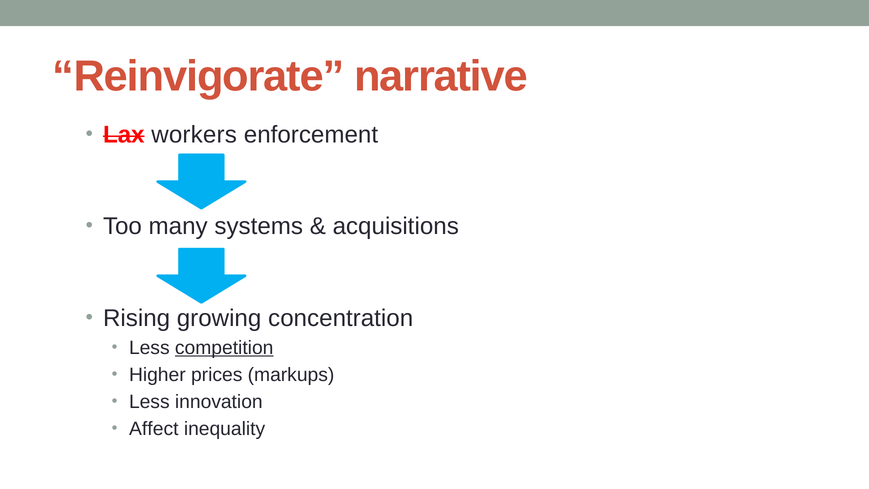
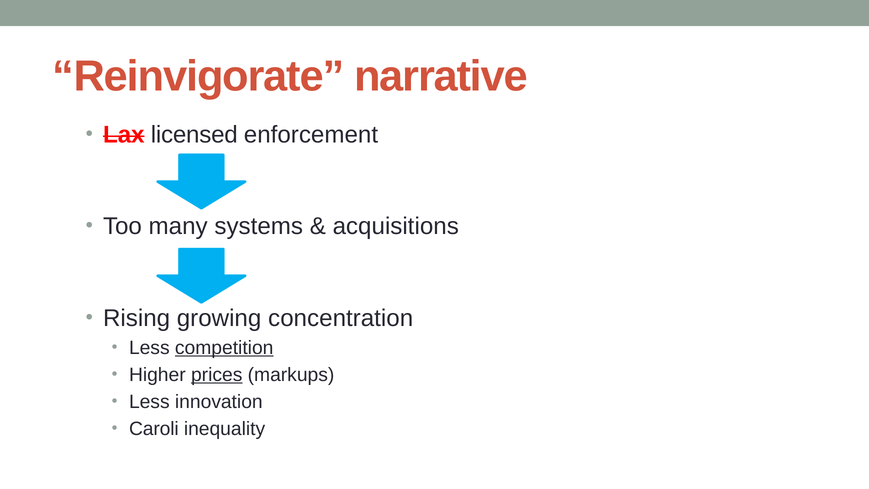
workers: workers -> licensed
prices underline: none -> present
Affect: Affect -> Caroli
